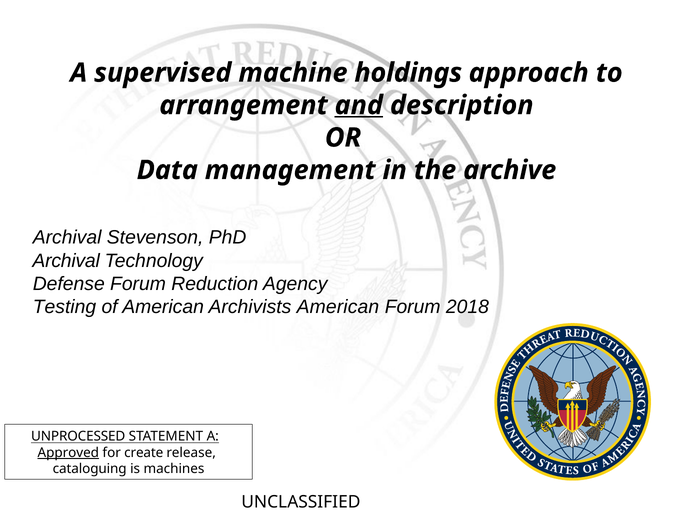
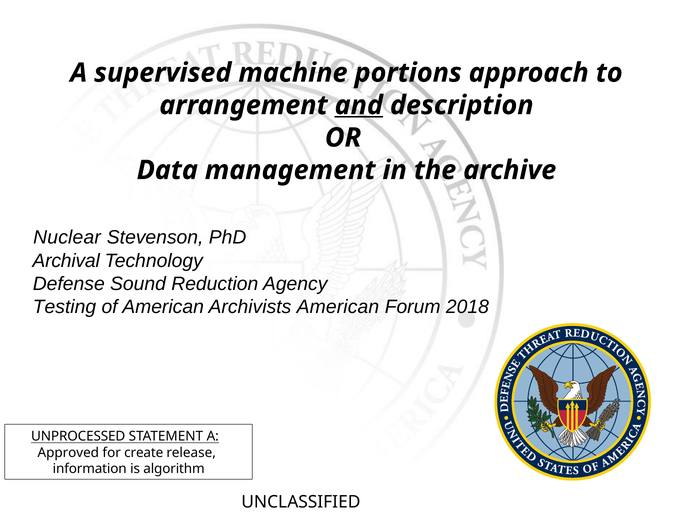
holdings: holdings -> portions
Archival at (67, 238): Archival -> Nuclear
Defense Forum: Forum -> Sound
Approved underline: present -> none
cataloguing: cataloguing -> information
machines: machines -> algorithm
